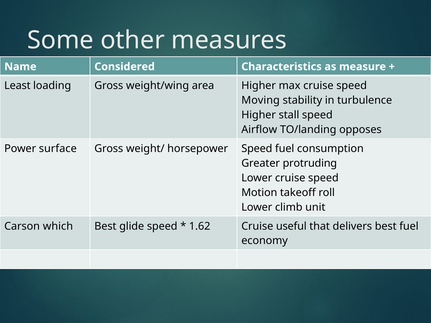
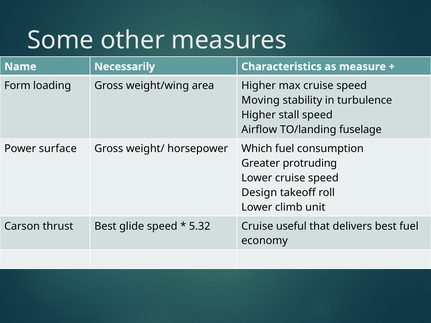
Considered: Considered -> Necessarily
Least: Least -> Form
opposes: opposes -> fuselage
horsepower Speed: Speed -> Which
Motion: Motion -> Design
which: which -> thrust
1.62: 1.62 -> 5.32
